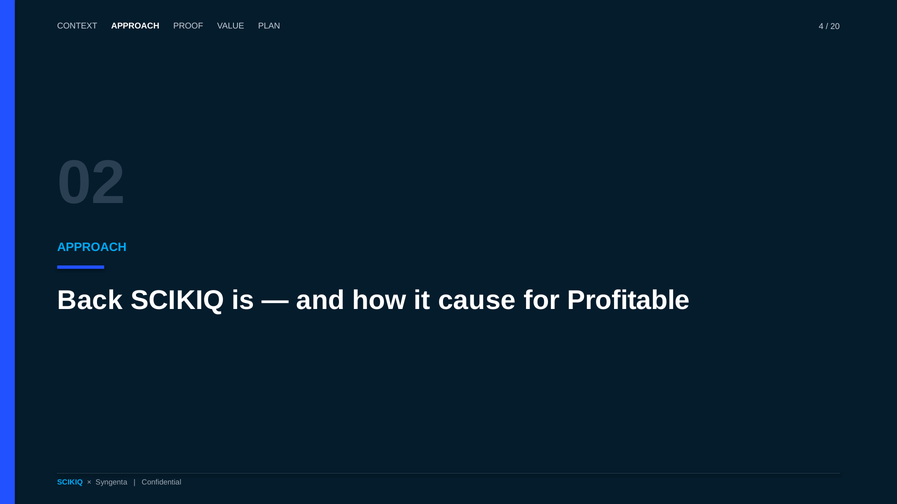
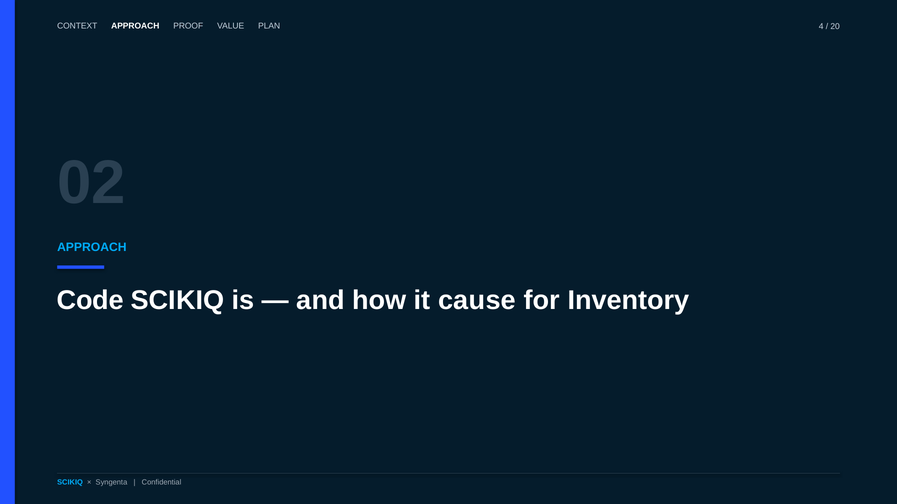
Back: Back -> Code
Profitable: Profitable -> Inventory
